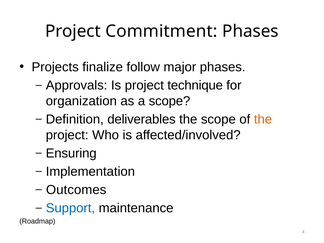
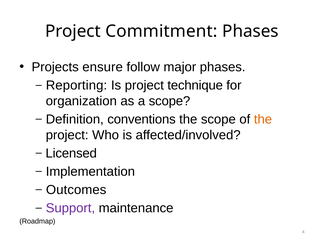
finalize: finalize -> ensure
Approvals: Approvals -> Reporting
deliverables: deliverables -> conventions
Ensuring: Ensuring -> Licensed
Support colour: blue -> purple
